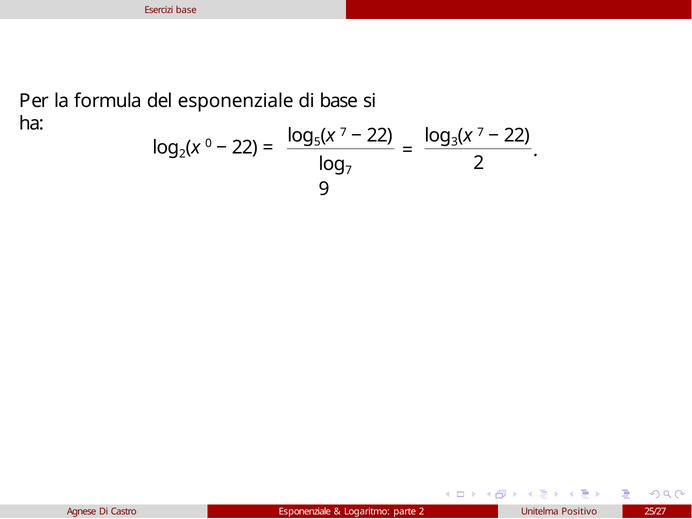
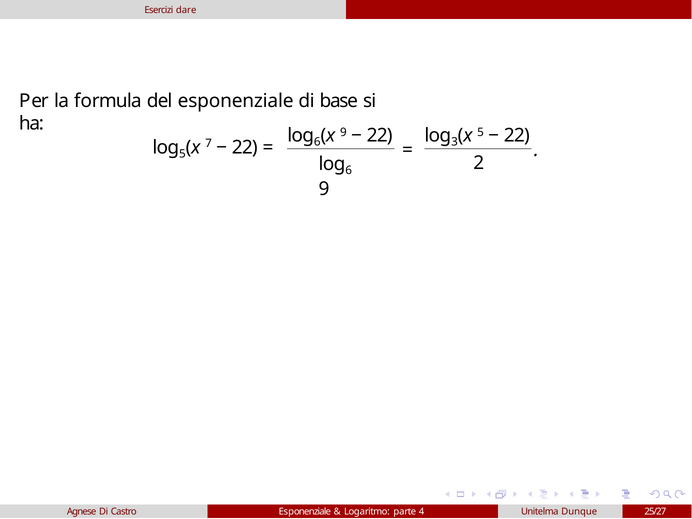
Esercizi base: base -> dare
5 at (317, 142): 5 -> 6
7 at (343, 133): 7 -> 9
7 at (481, 133): 7 -> 5
2 at (182, 154): 2 -> 5
0: 0 -> 7
7 at (349, 170): 7 -> 6
parte 2: 2 -> 4
Positivo: Positivo -> Dunque
